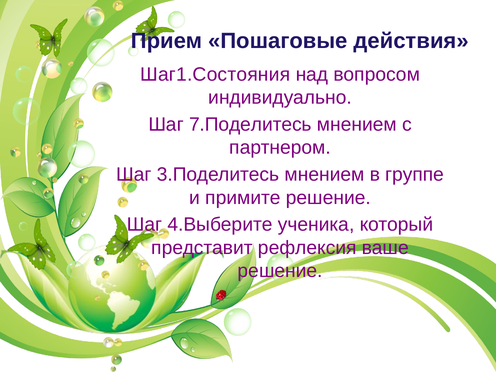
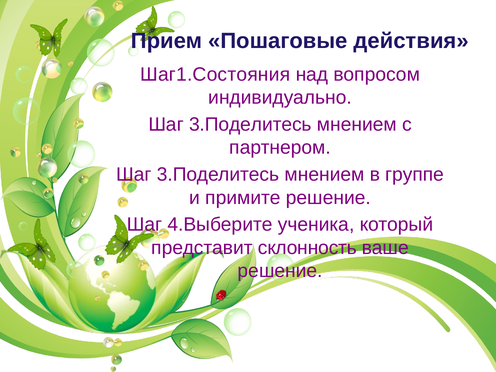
7.Поделитесь at (250, 124): 7.Поделитесь -> 3.Поделитесь
рефлексия: рефлексия -> склонность
